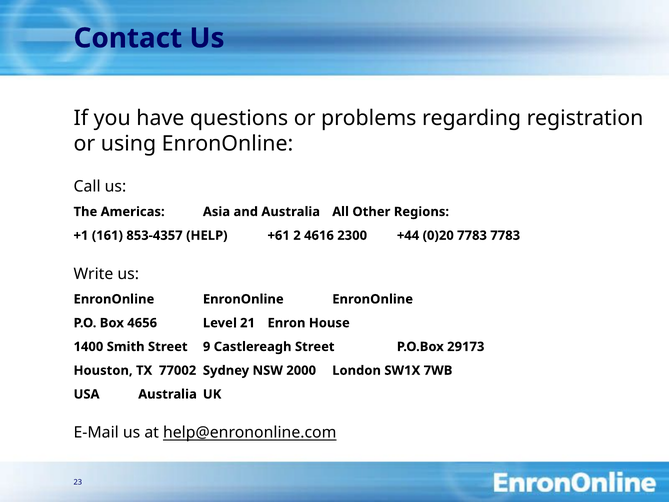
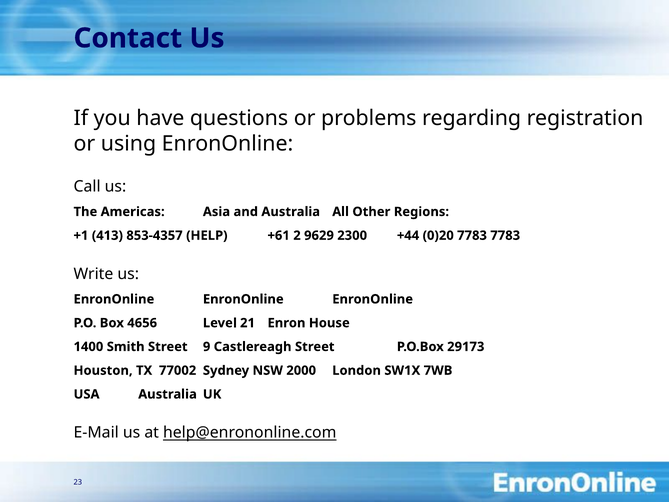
161: 161 -> 413
4616: 4616 -> 9629
